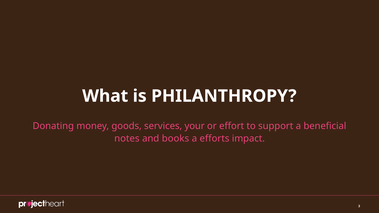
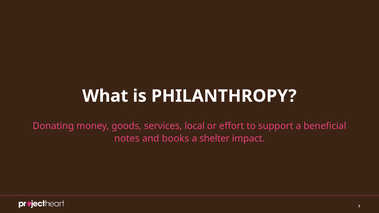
your: your -> local
efforts: efforts -> shelter
